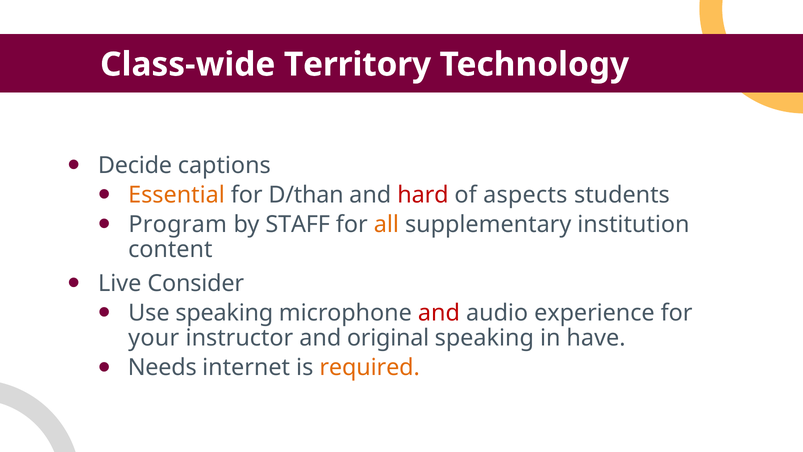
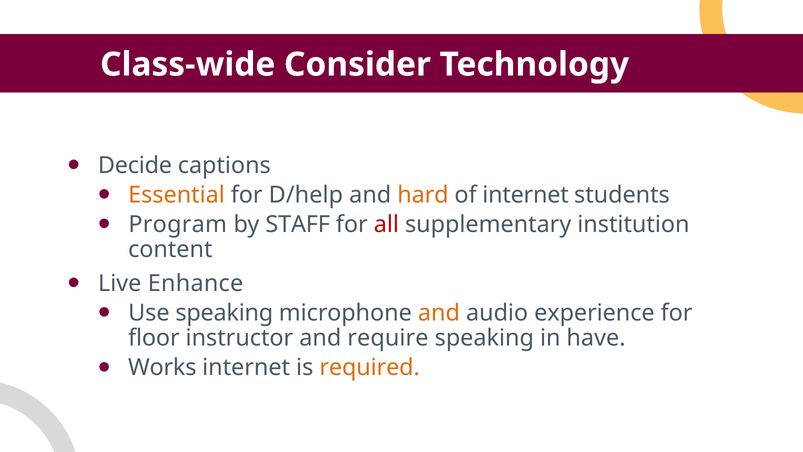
Territory: Territory -> Consider
D/than: D/than -> D/help
hard colour: red -> orange
of aspects: aspects -> internet
all colour: orange -> red
Consider: Consider -> Enhance
and at (439, 313) colour: red -> orange
your: your -> floor
original: original -> require
Needs: Needs -> Works
